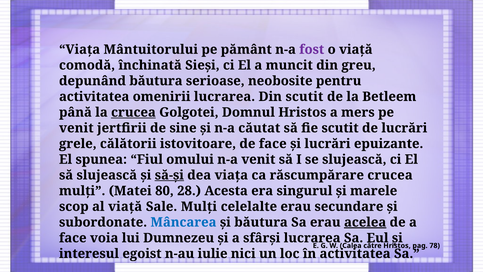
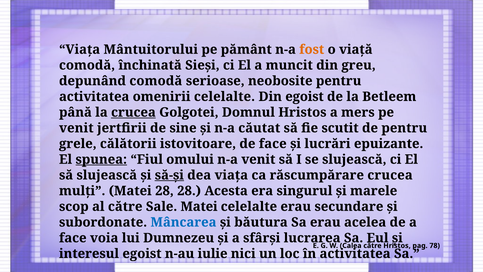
fost colour: purple -> orange
depunând băutura: băutura -> comodă
omenirii lucrarea: lucrarea -> celelalte
Din scutit: scutit -> egoist
de lucrări: lucrări -> pentru
spunea underline: none -> present
Matei 80: 80 -> 28
al viață: viață -> către
Sale Mulți: Mulți -> Matei
acelea underline: present -> none
